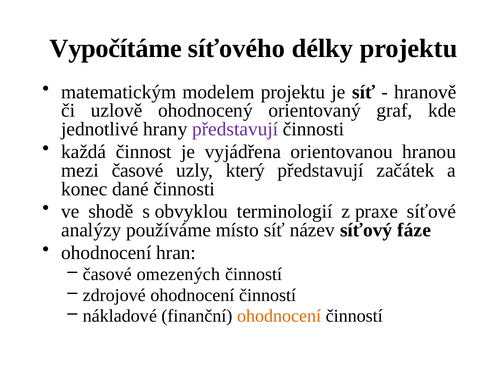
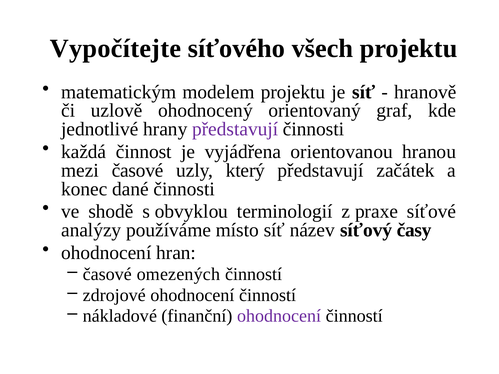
Vypočítáme: Vypočítáme -> Vypočítejte
délky: délky -> všech
fáze: fáze -> časy
ohodnocení at (279, 316) colour: orange -> purple
